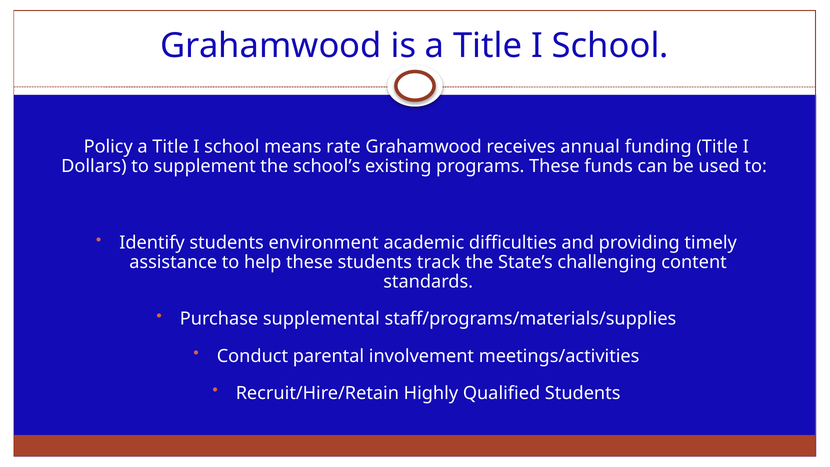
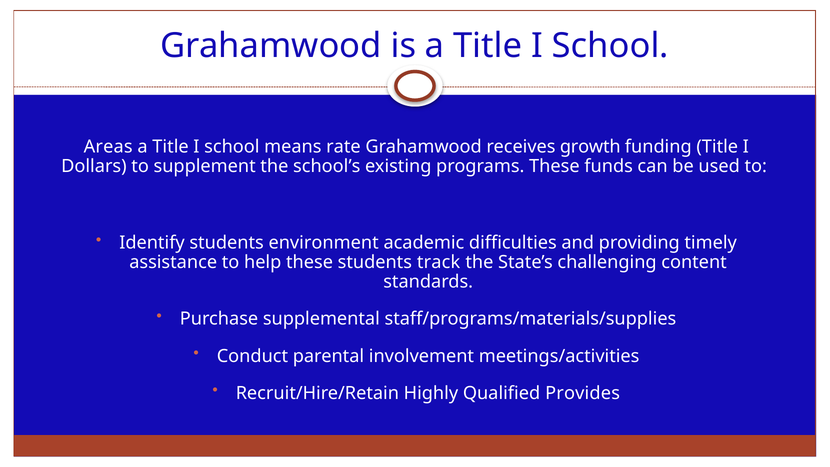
Policy: Policy -> Areas
annual: annual -> growth
Qualified Students: Students -> Provides
